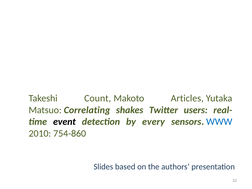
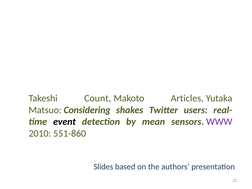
Correlating: Correlating -> Considering
every: every -> mean
WWW colour: blue -> purple
754-860: 754-860 -> 551-860
